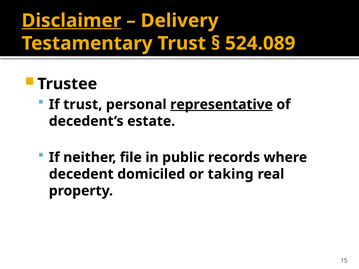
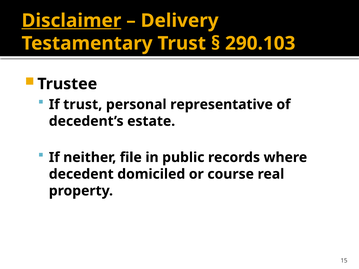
524.089: 524.089 -> 290.103
representative underline: present -> none
taking: taking -> course
